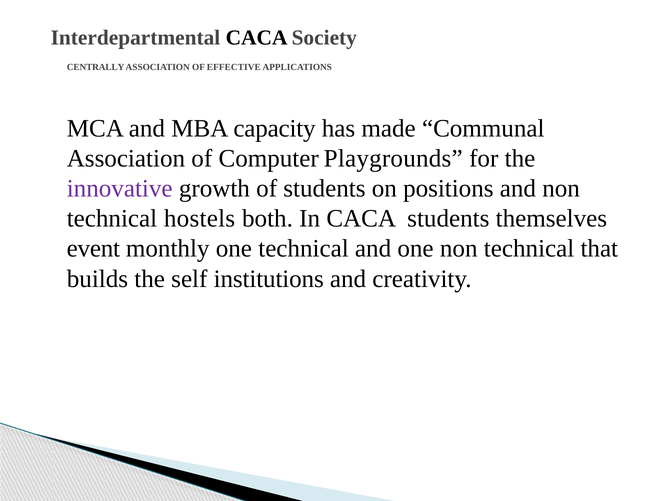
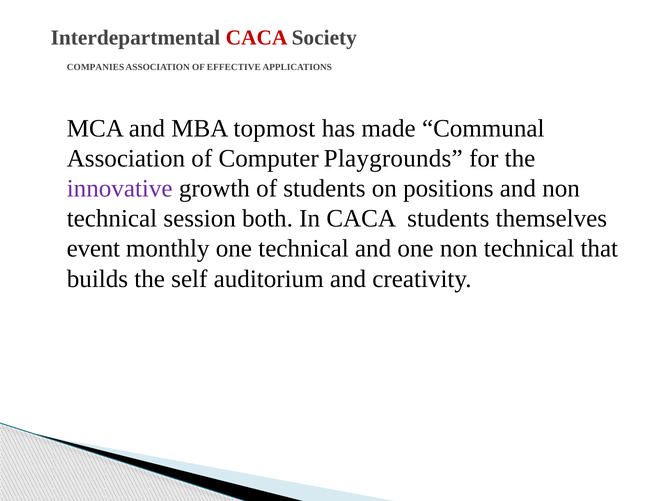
CACA at (257, 38) colour: black -> red
CENTRALLY: CENTRALLY -> COMPANIES
capacity: capacity -> topmost
hostels: hostels -> session
institutions: institutions -> auditorium
